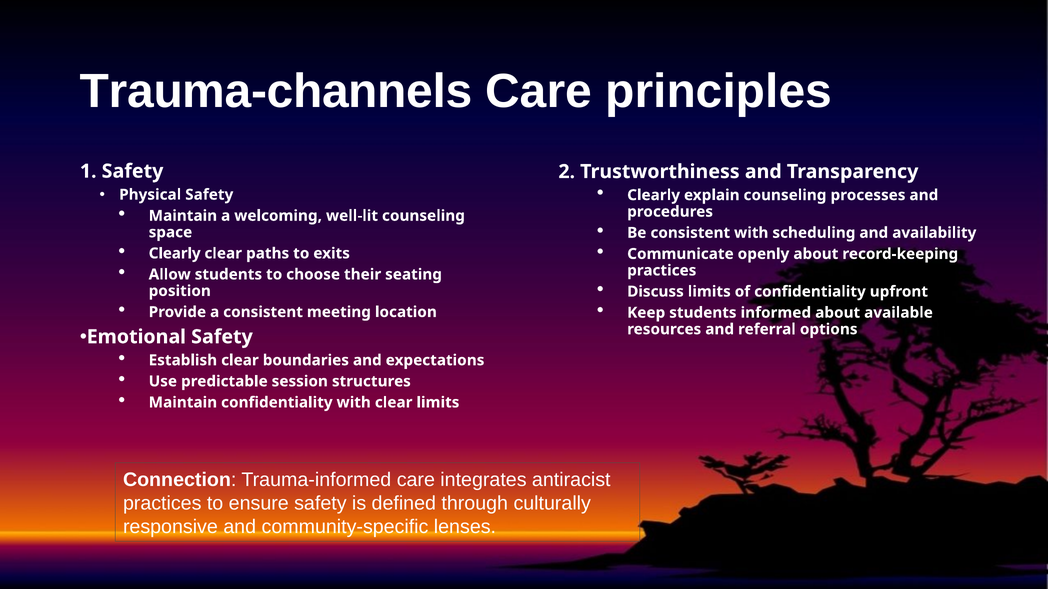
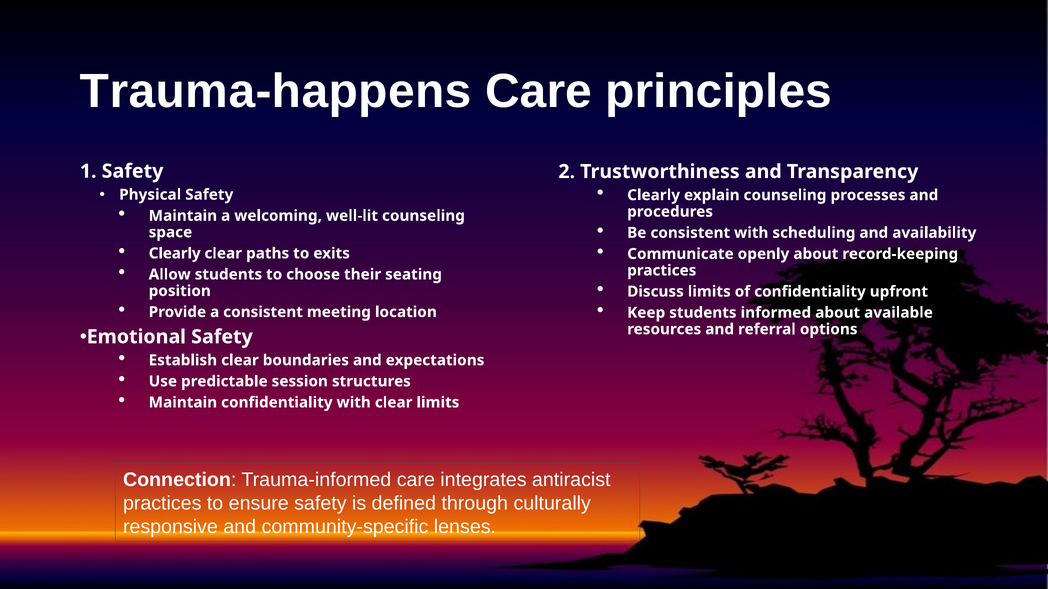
Trauma-channels: Trauma-channels -> Trauma-happens
